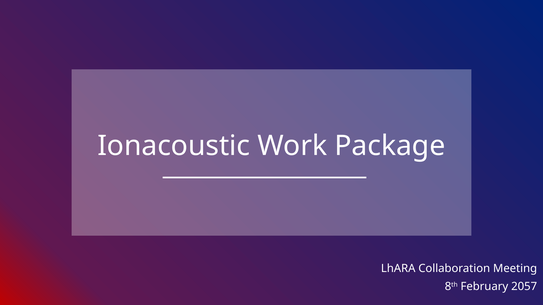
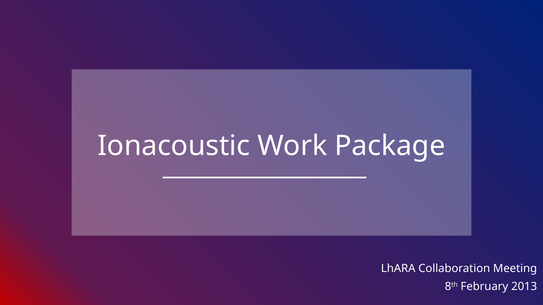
2057: 2057 -> 2013
